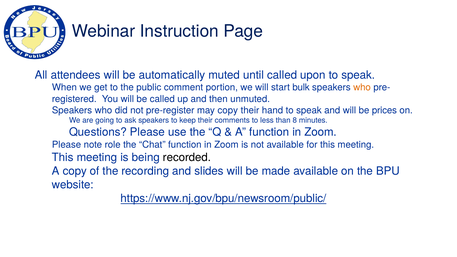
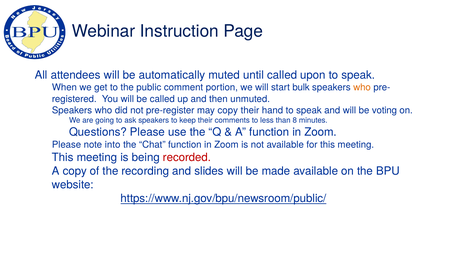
prices: prices -> voting
role: role -> into
recorded colour: black -> red
